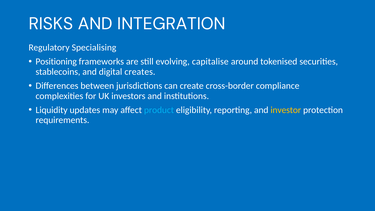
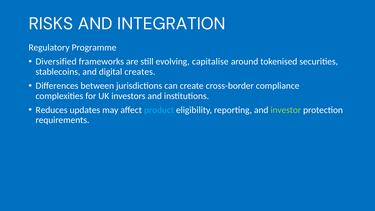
Specialising: Specialising -> Programme
Positioning: Positioning -> Diversified
Liquidity: Liquidity -> Reduces
investor colour: yellow -> light green
